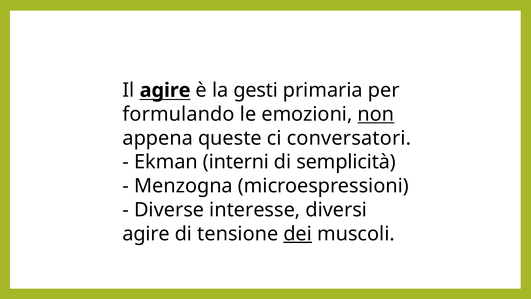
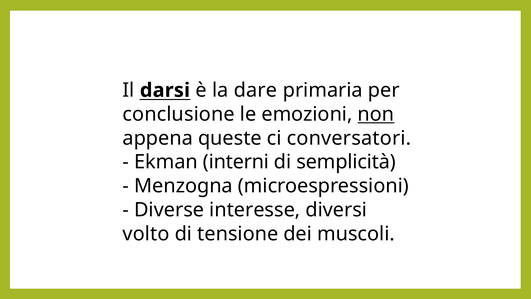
Il agire: agire -> darsi
gesti: gesti -> dare
formulando: formulando -> conclusione
agire at (146, 234): agire -> volto
dei underline: present -> none
